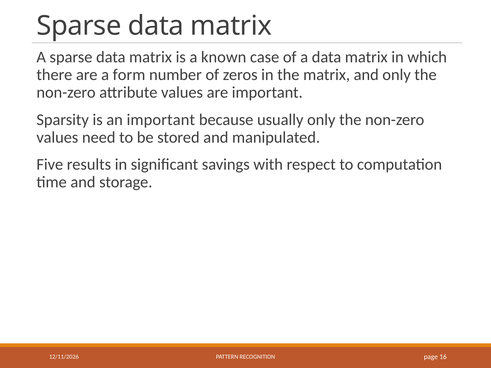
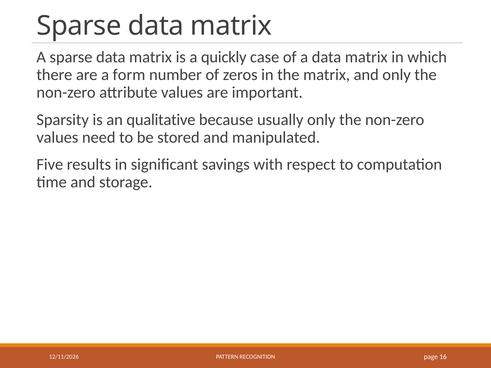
known: known -> quickly
an important: important -> qualitative
